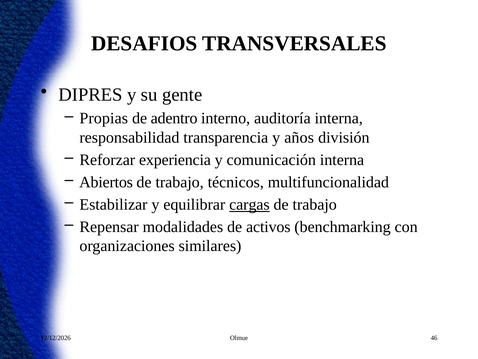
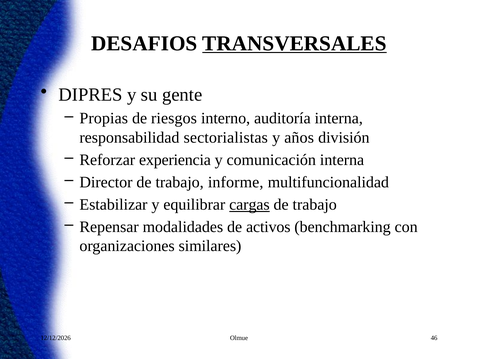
TRANSVERSALES underline: none -> present
adentro: adentro -> riesgos
transparencia: transparencia -> sectorialistas
Abiertos: Abiertos -> Director
técnicos: técnicos -> informe
